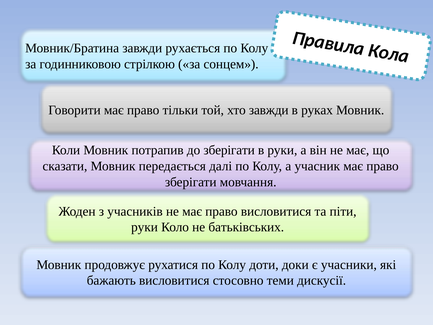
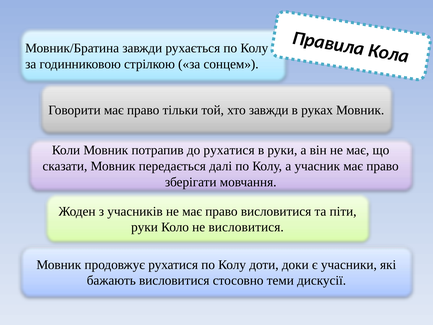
до зберігати: зберігати -> рухатися
не батьківських: батьківських -> висловитися
